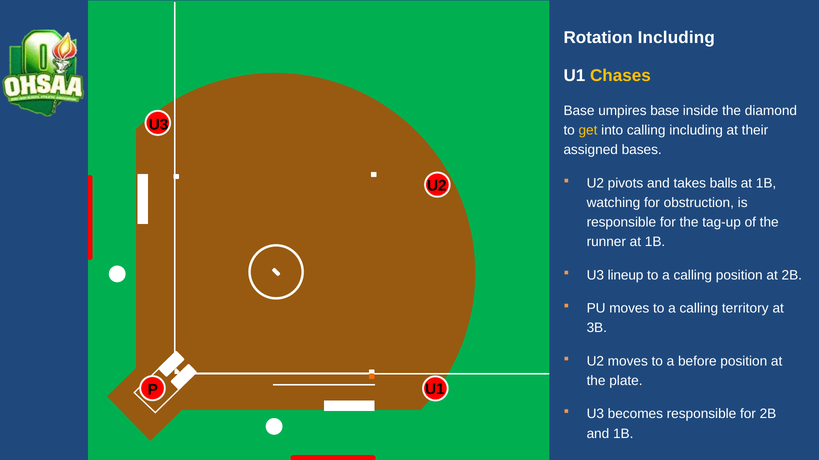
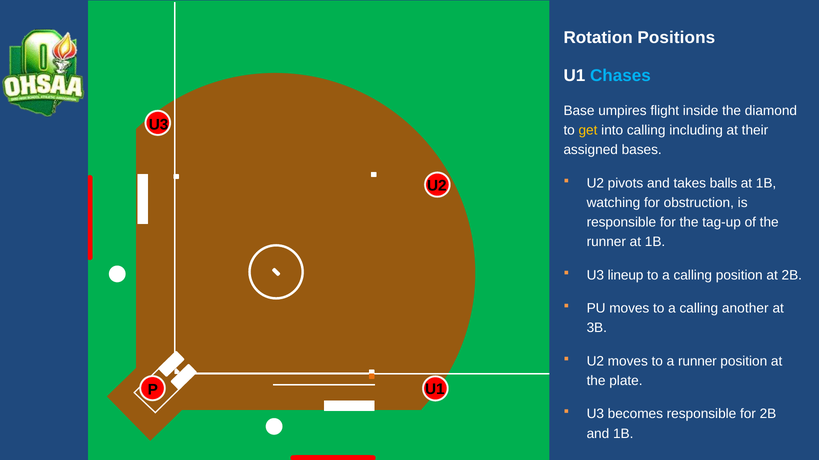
Rotation Including: Including -> Positions
Chases colour: yellow -> light blue
umpires base: base -> flight
territory: territory -> another
a before: before -> runner
